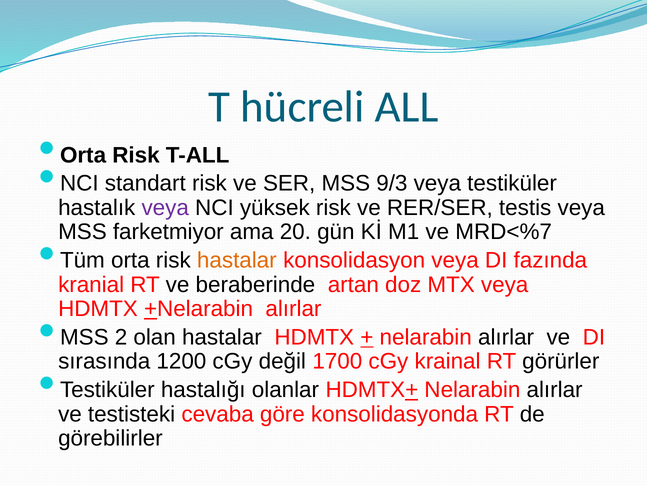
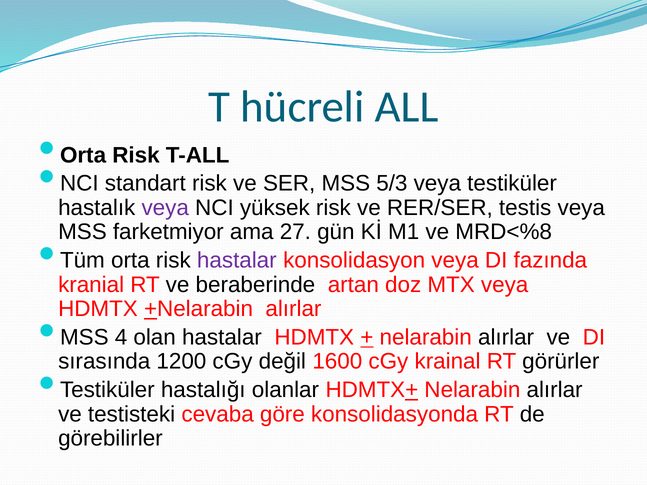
9/3: 9/3 -> 5/3
20: 20 -> 27
MRD<%7: MRD<%7 -> MRD<%8
hastalar at (237, 261) colour: orange -> purple
2: 2 -> 4
1700: 1700 -> 1600
